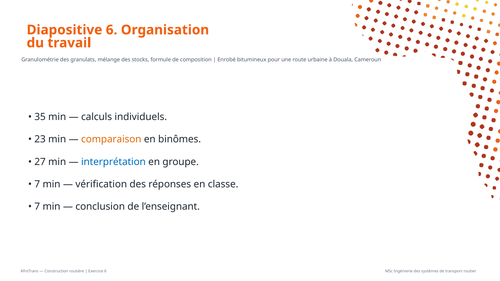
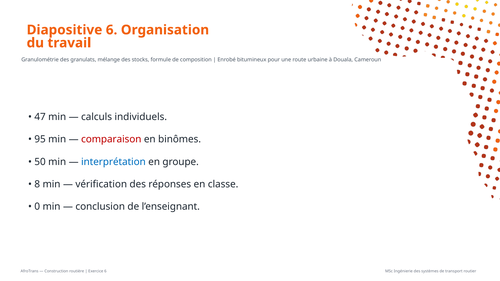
35: 35 -> 47
23: 23 -> 95
comparaison colour: orange -> red
27: 27 -> 50
7 at (37, 184): 7 -> 8
7 at (37, 207): 7 -> 0
